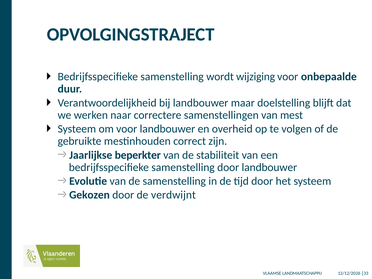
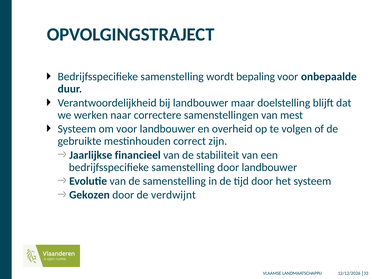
wijziging: wijziging -> bepaling
beperkter: beperkter -> financieel
